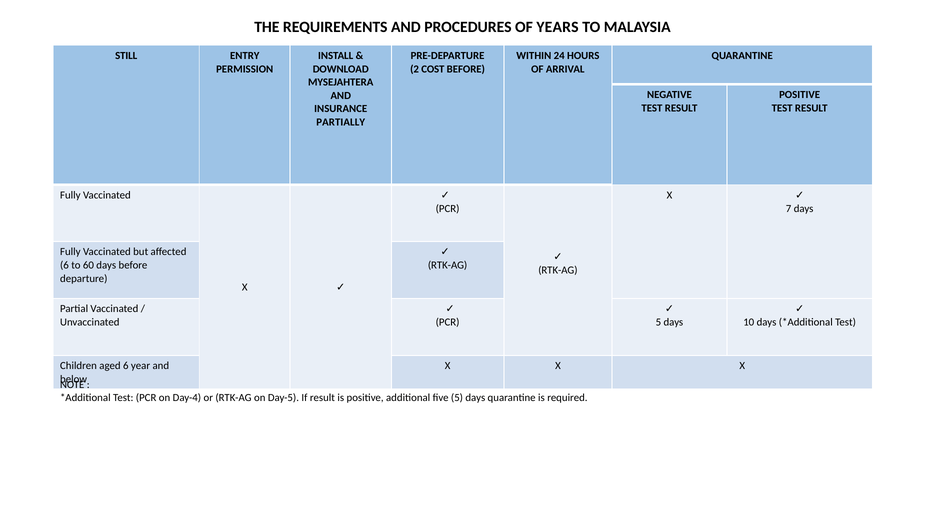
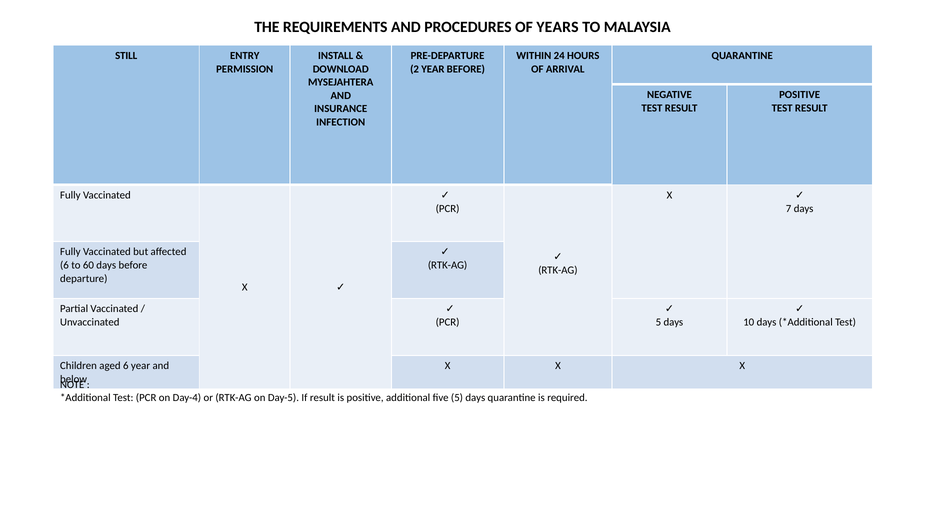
2 COST: COST -> YEAR
PARTIALLY: PARTIALLY -> INFECTION
